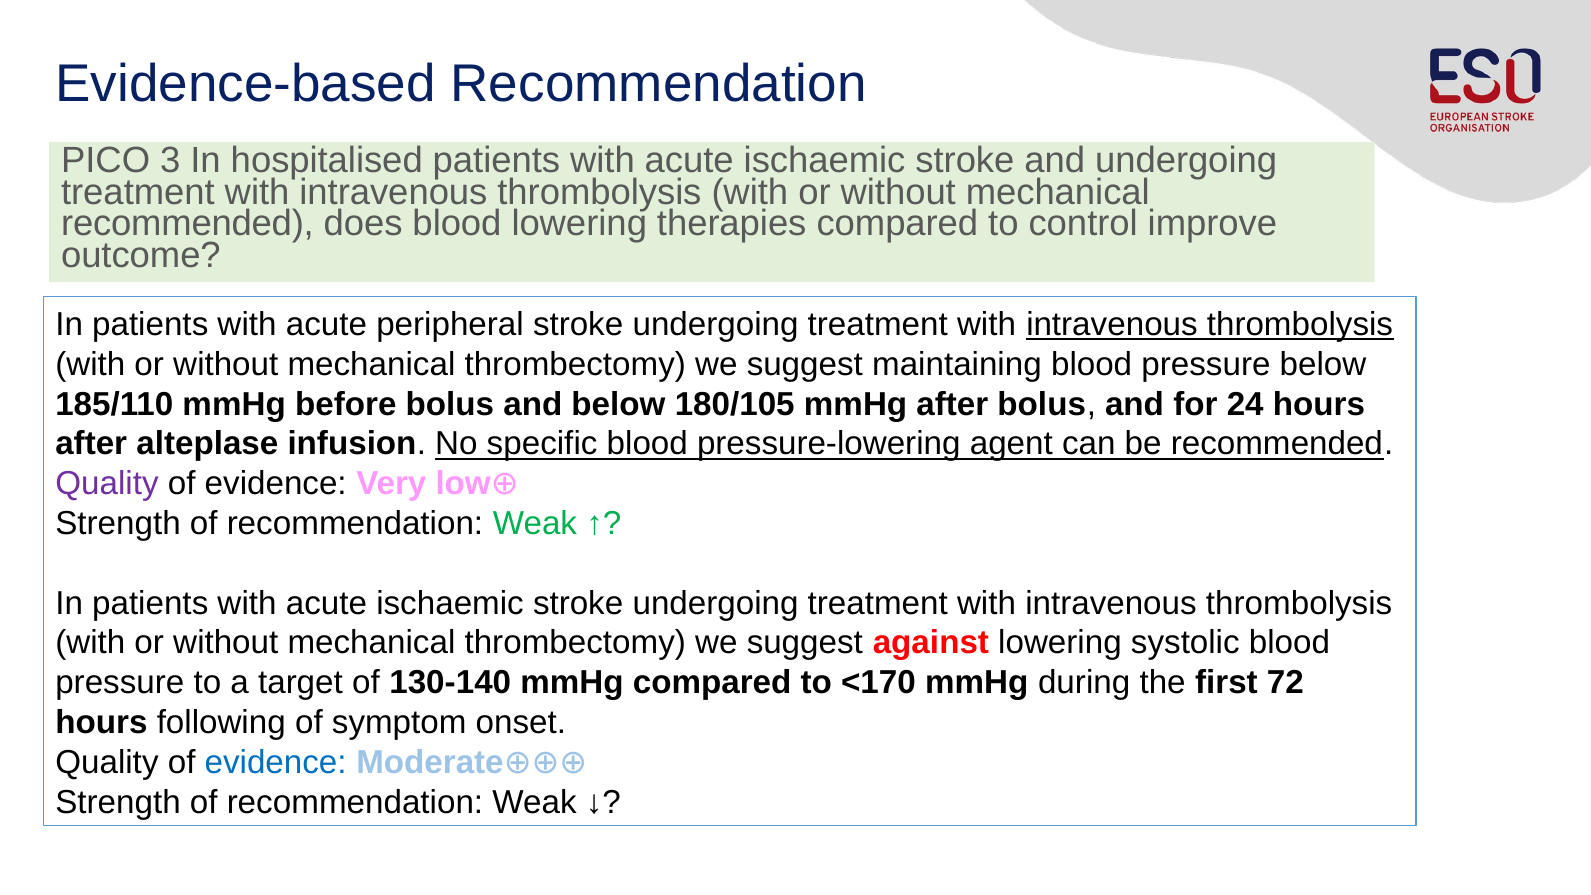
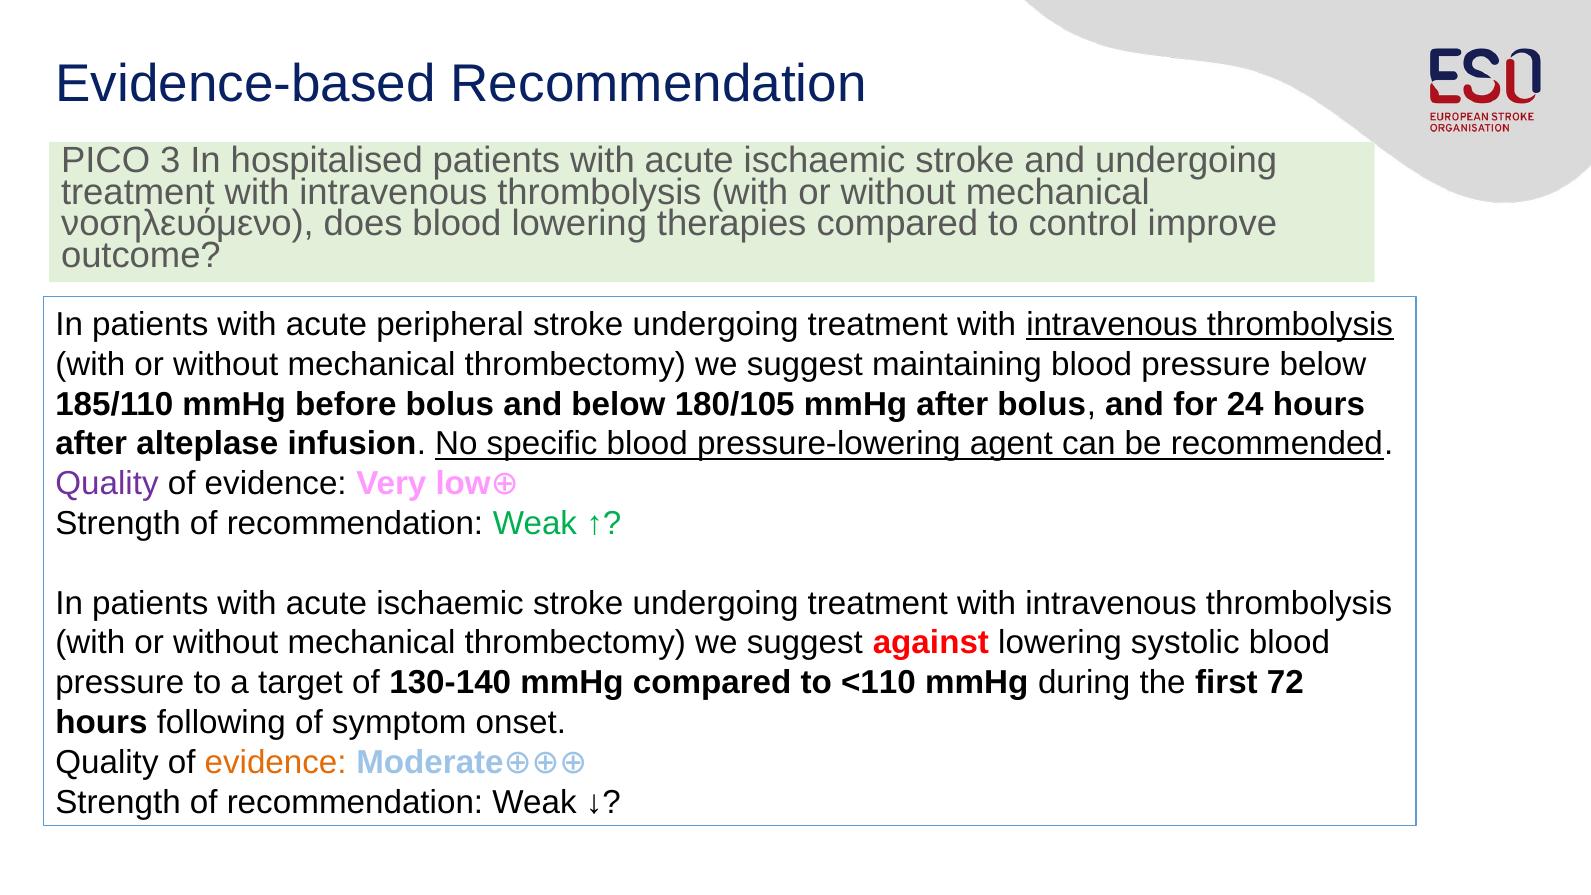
recommended at (187, 224): recommended -> νοσηλευόμενο
<170: <170 -> <110
evidence at (276, 762) colour: blue -> orange
